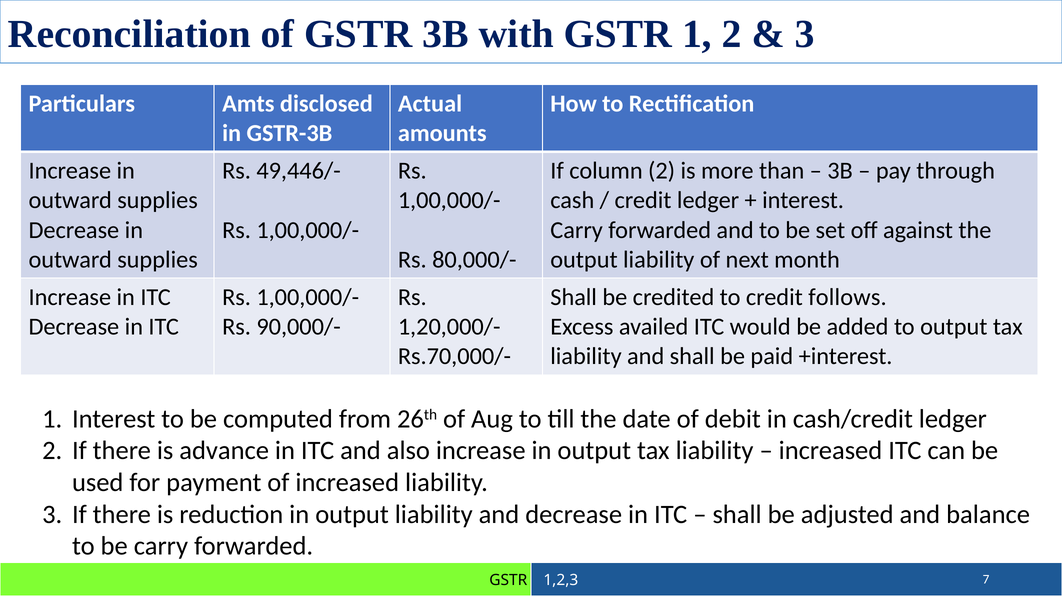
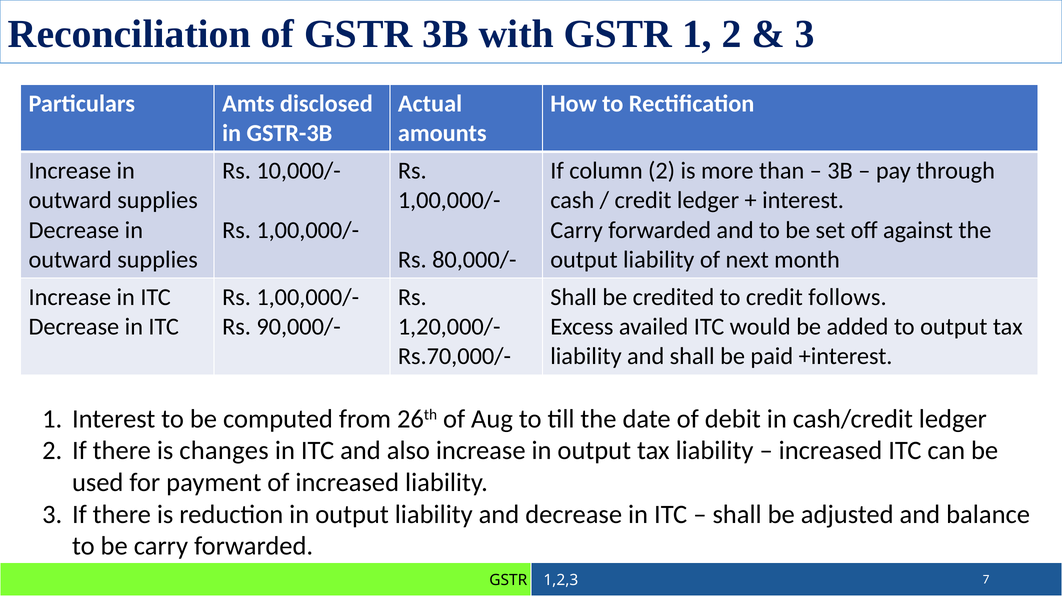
49,446/-: 49,446/- -> 10,000/-
advance: advance -> changes
